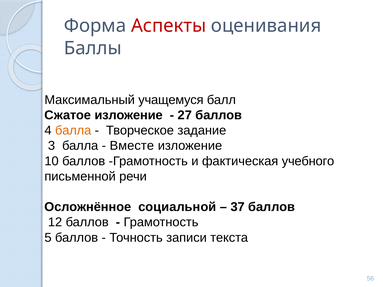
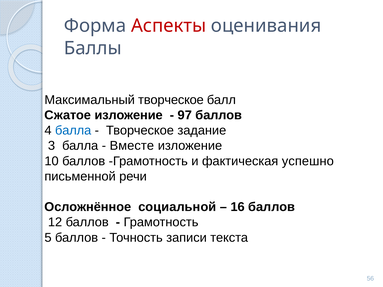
Максимальный учащемуся: учащемуся -> творческое
27: 27 -> 97
балла at (73, 131) colour: orange -> blue
учебного: учебного -> успешно
37: 37 -> 16
